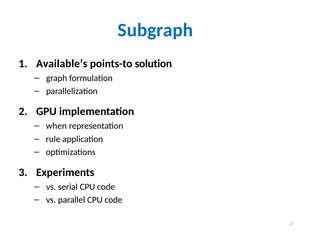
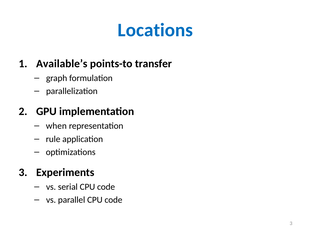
Subgraph: Subgraph -> Locations
solution: solution -> transfer
